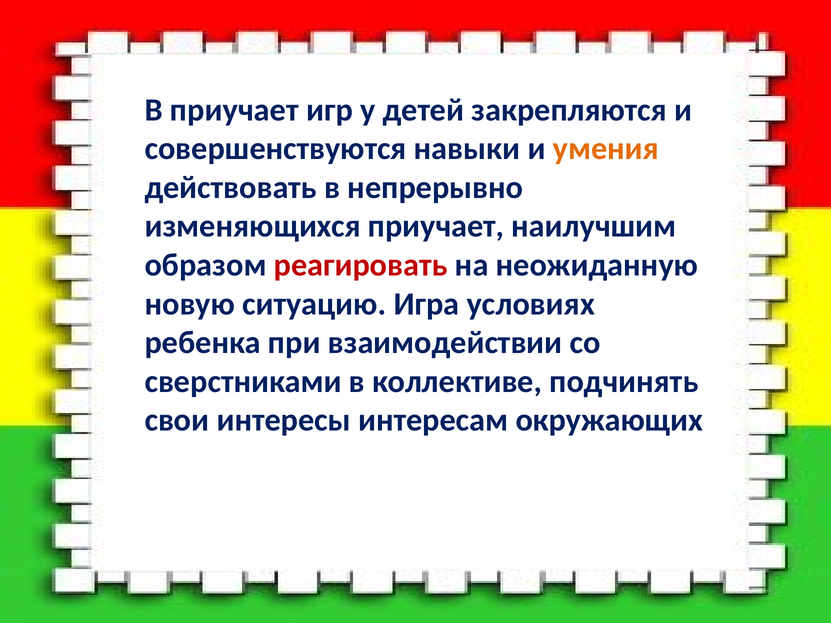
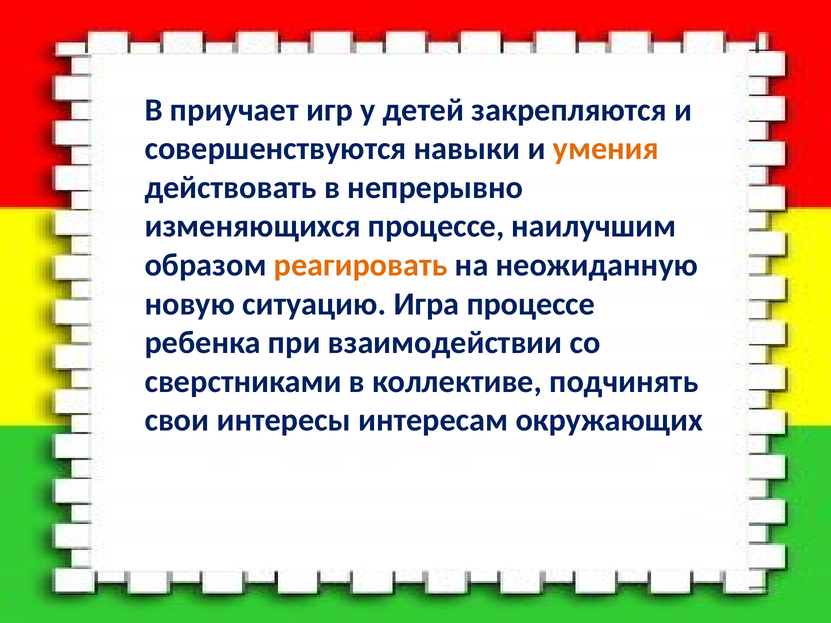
изменяющихся приучает: приучает -> процессе
реагировать colour: red -> orange
Игра условиях: условиях -> процессе
